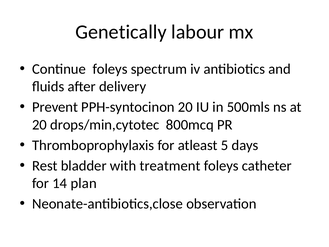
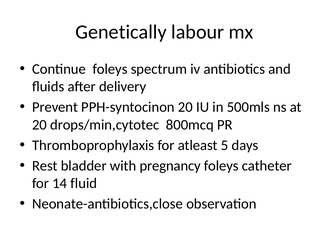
treatment: treatment -> pregnancy
plan: plan -> fluid
